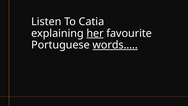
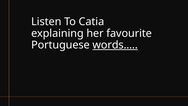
her underline: present -> none
